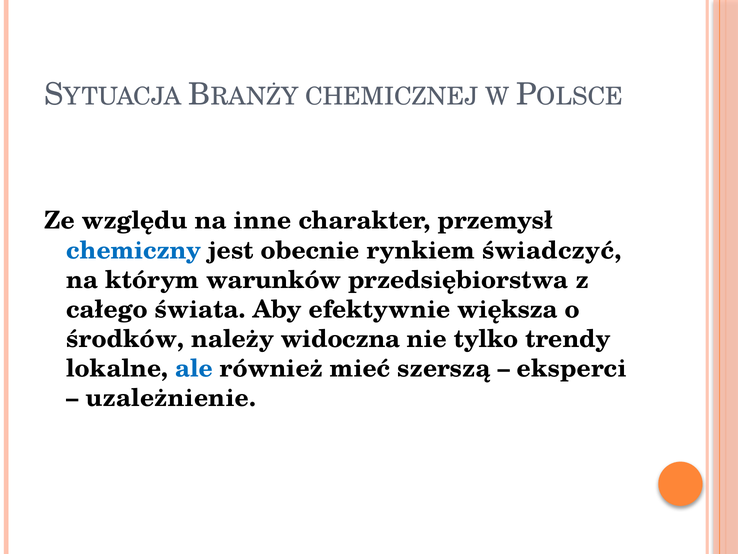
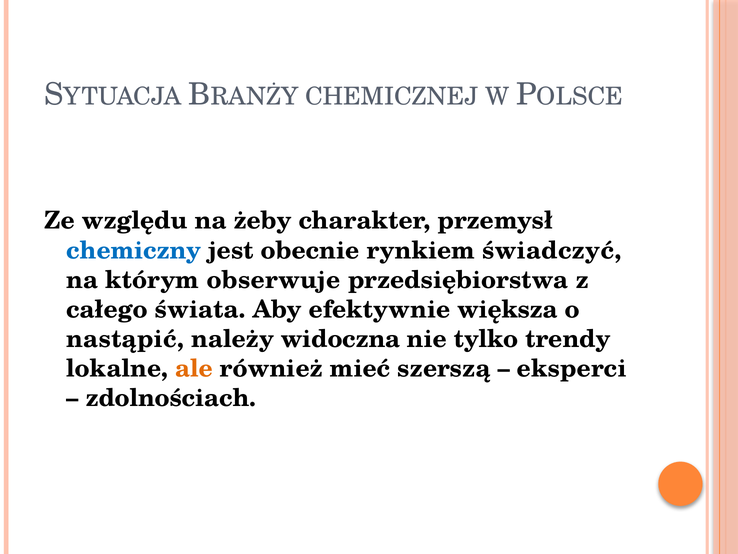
inne: inne -> żeby
warunków: warunków -> obserwuje
środków: środków -> nastąpić
ale colour: blue -> orange
uzależnienie: uzależnienie -> zdolnościach
